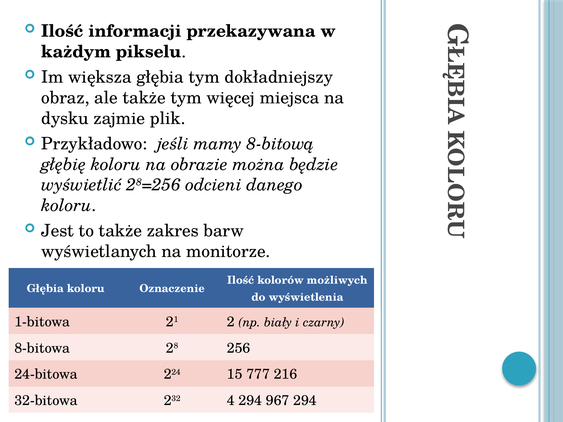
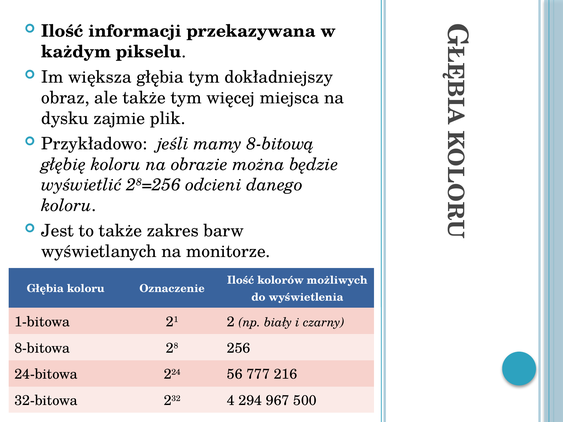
15: 15 -> 56
967 294: 294 -> 500
